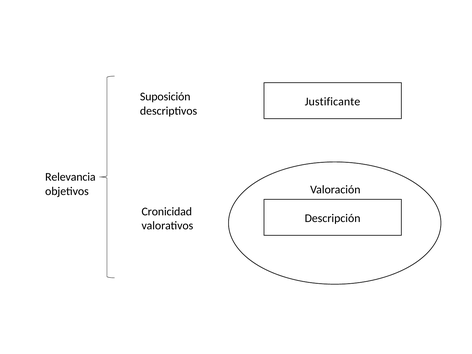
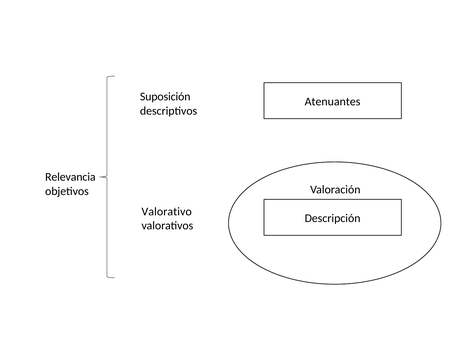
Justificante: Justificante -> Atenuantes
Cronicidad: Cronicidad -> Valorativo
